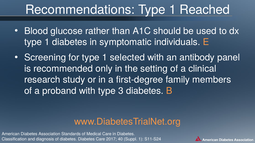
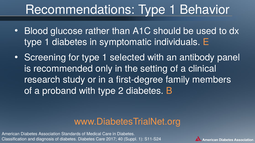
Reached: Reached -> Behavior
3: 3 -> 2
